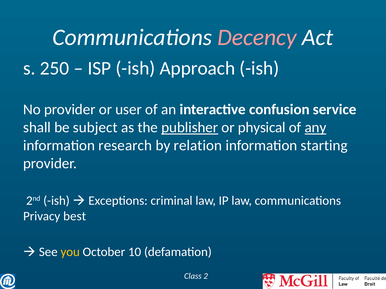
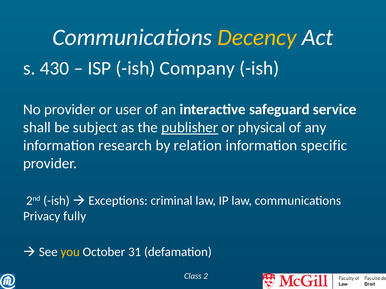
Decency colour: pink -> yellow
250: 250 -> 430
Approach: Approach -> Company
confusion: confusion -> safeguard
any underline: present -> none
starting: starting -> specific
best: best -> fully
10: 10 -> 31
